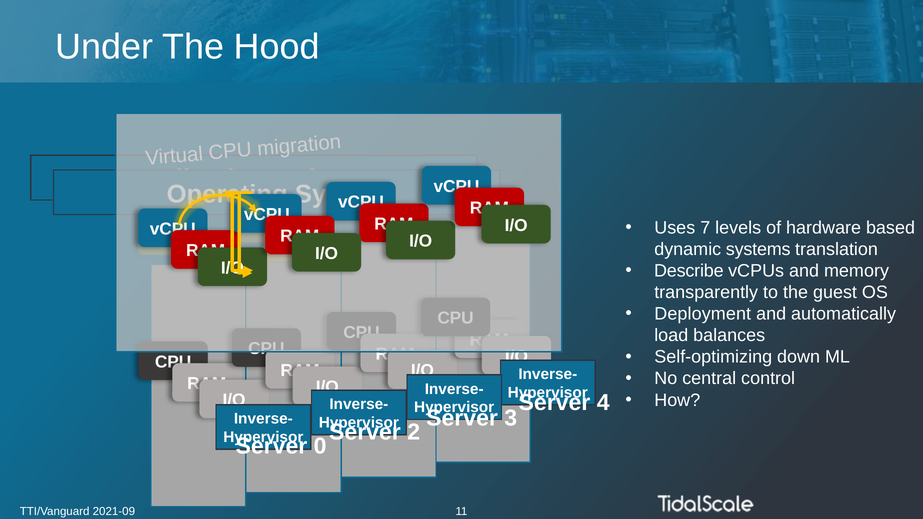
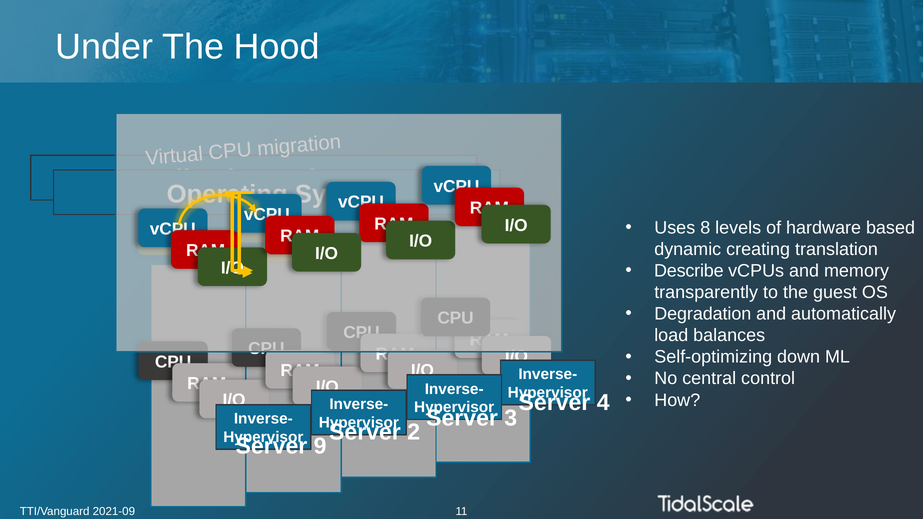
7: 7 -> 8
systems: systems -> creating
Deployment: Deployment -> Degradation
0: 0 -> 9
